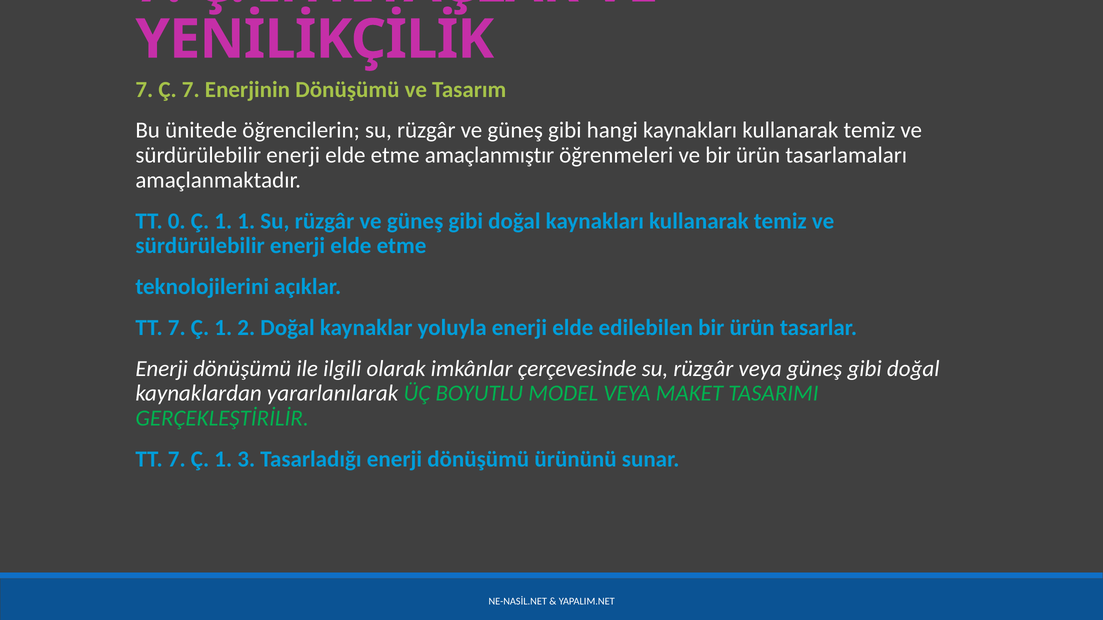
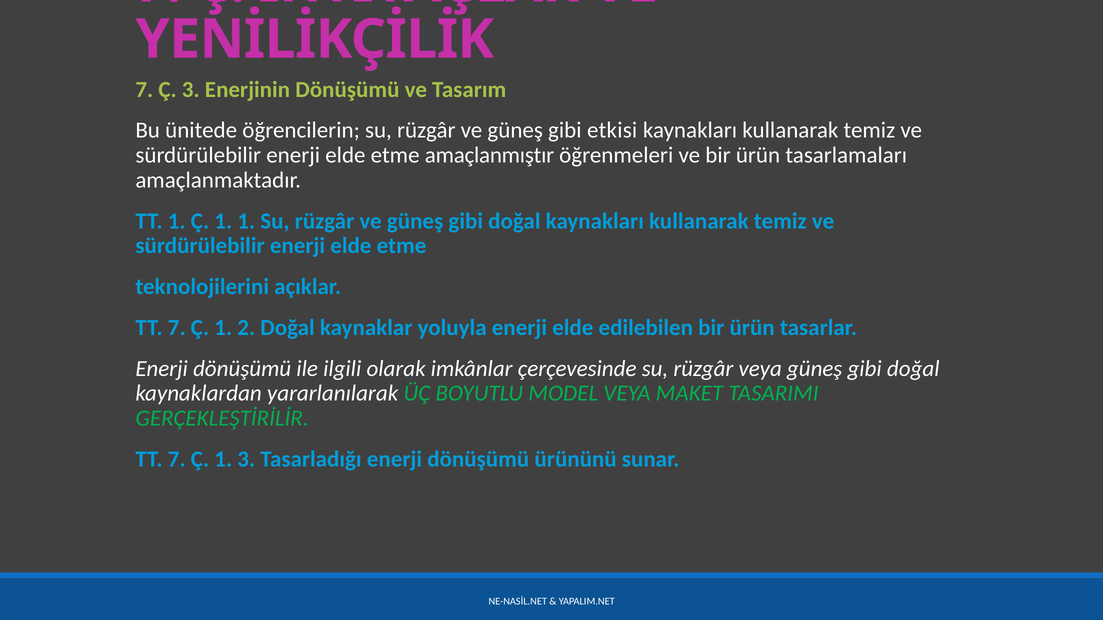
Ç 7: 7 -> 3
hangi: hangi -> etkisi
TT 0: 0 -> 1
